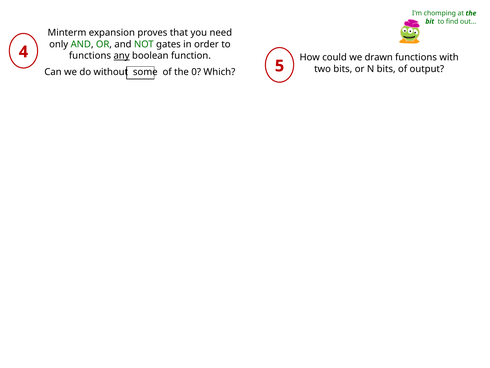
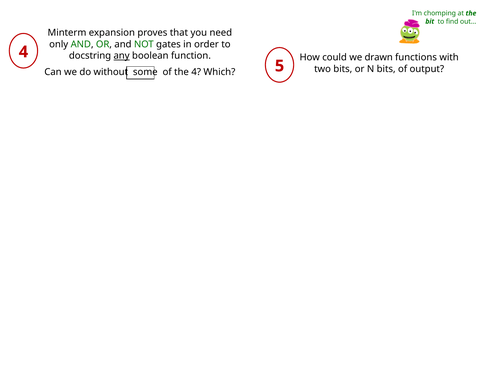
functions at (90, 56): functions -> docstring
the 0: 0 -> 4
